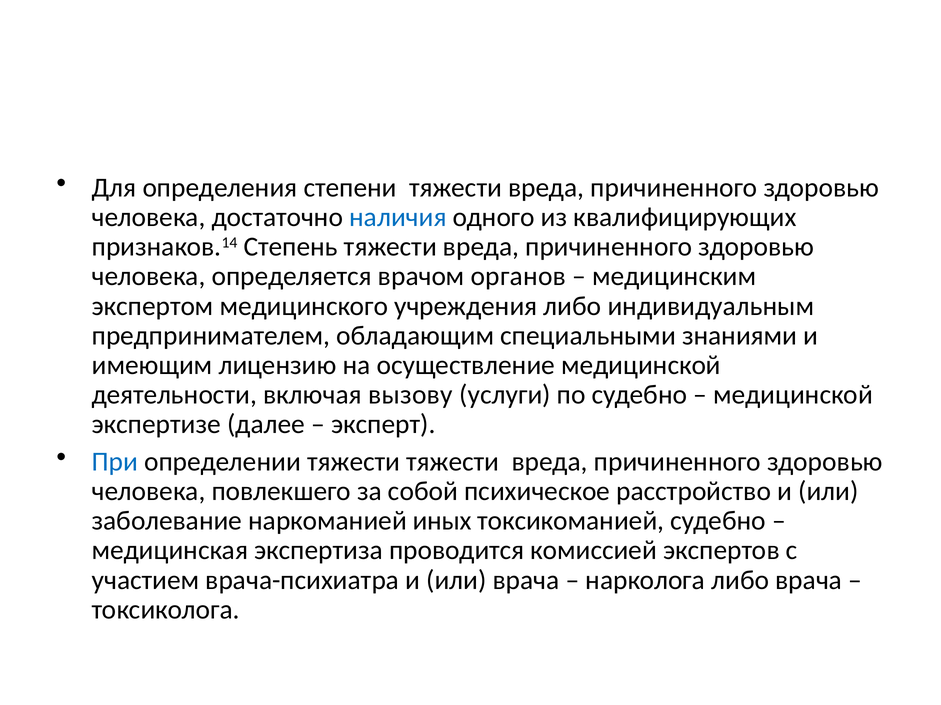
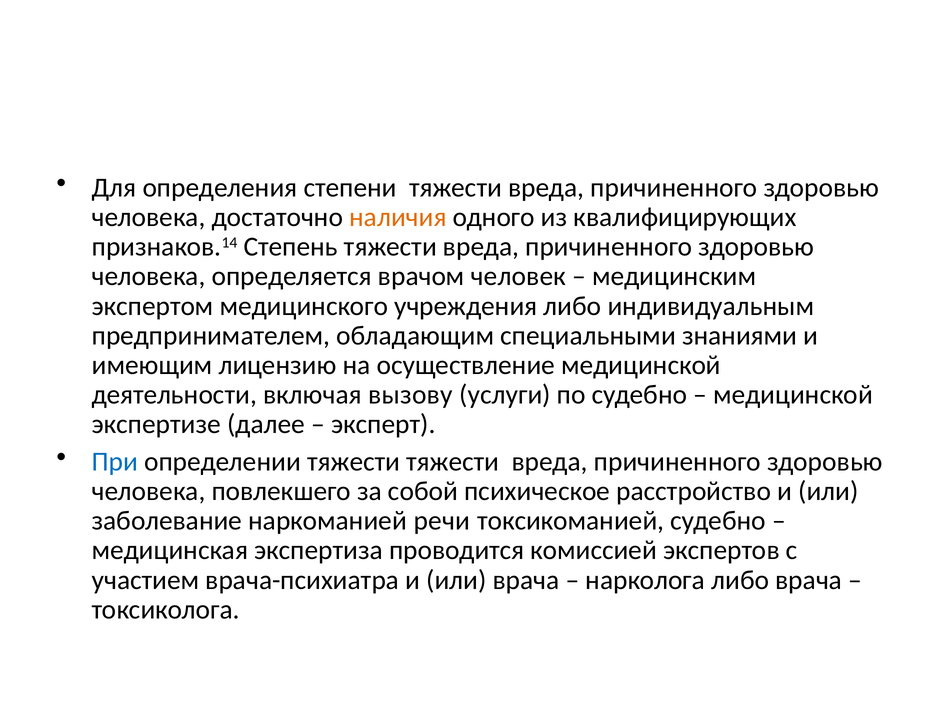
наличия colour: blue -> orange
органов: органов -> человек
иных: иных -> речи
